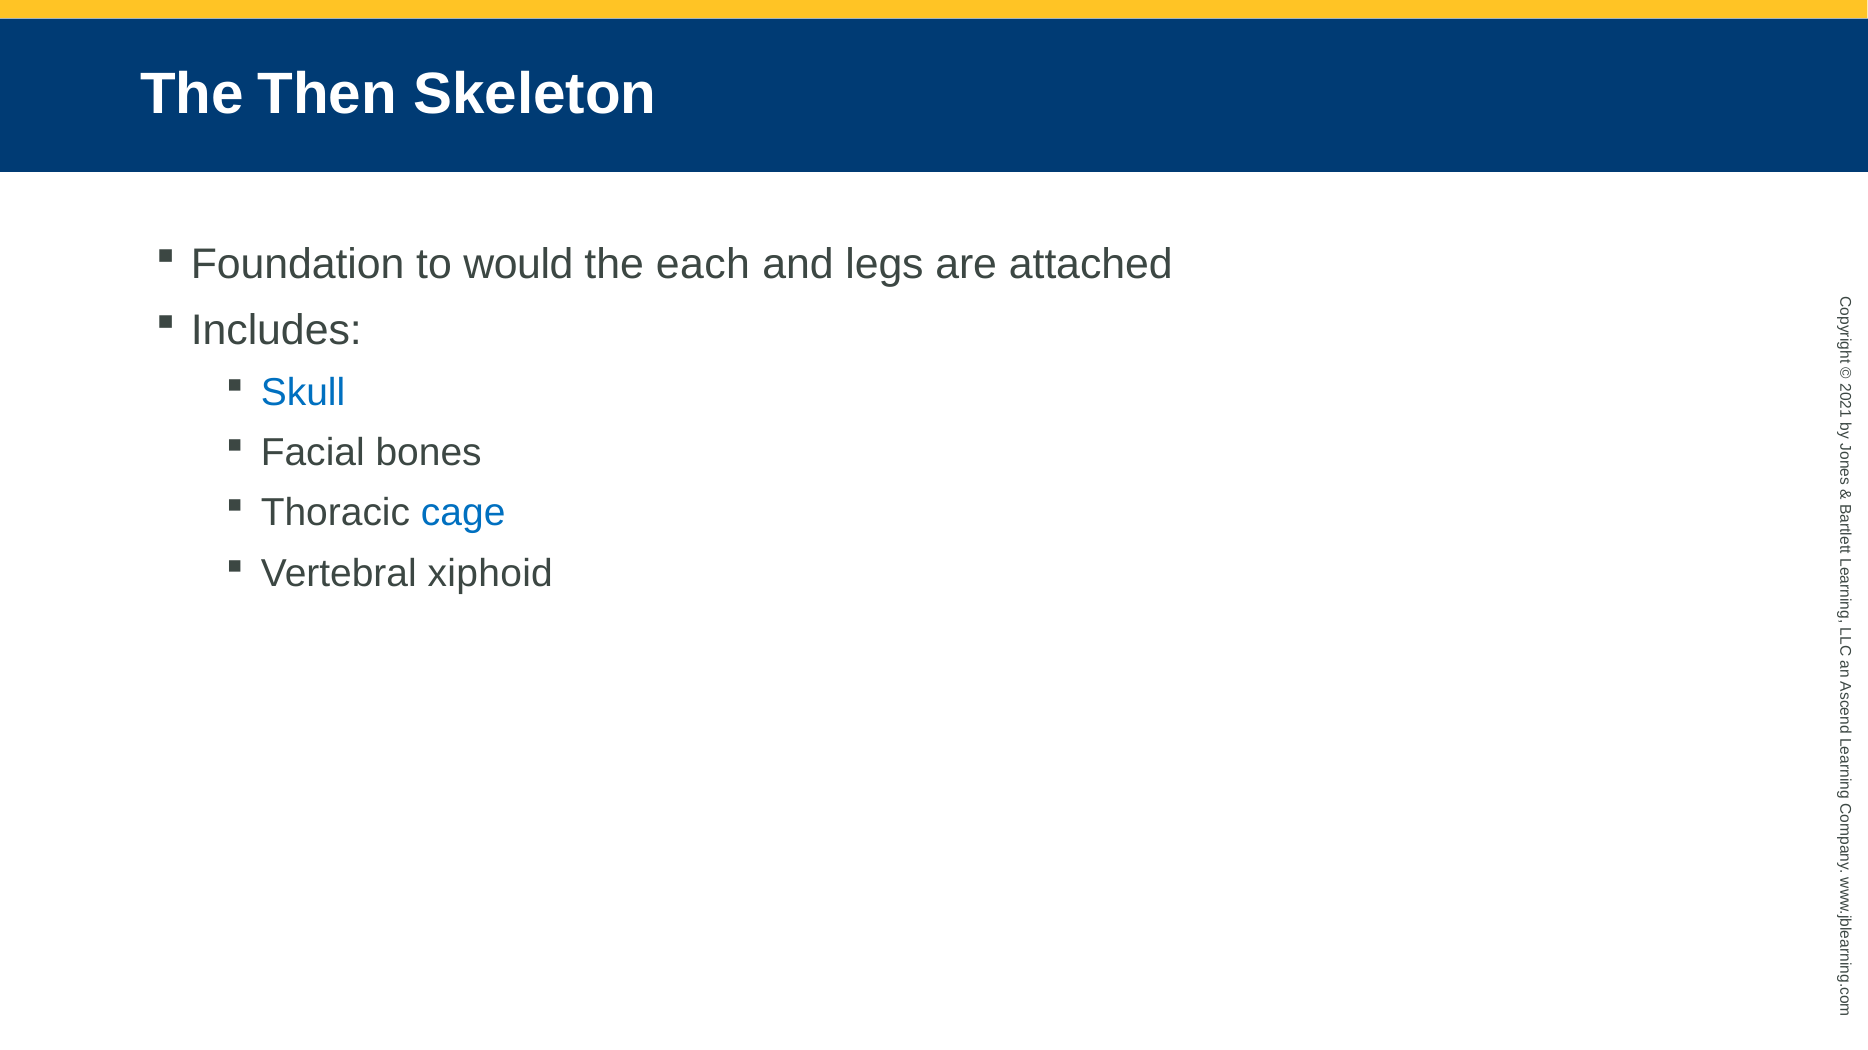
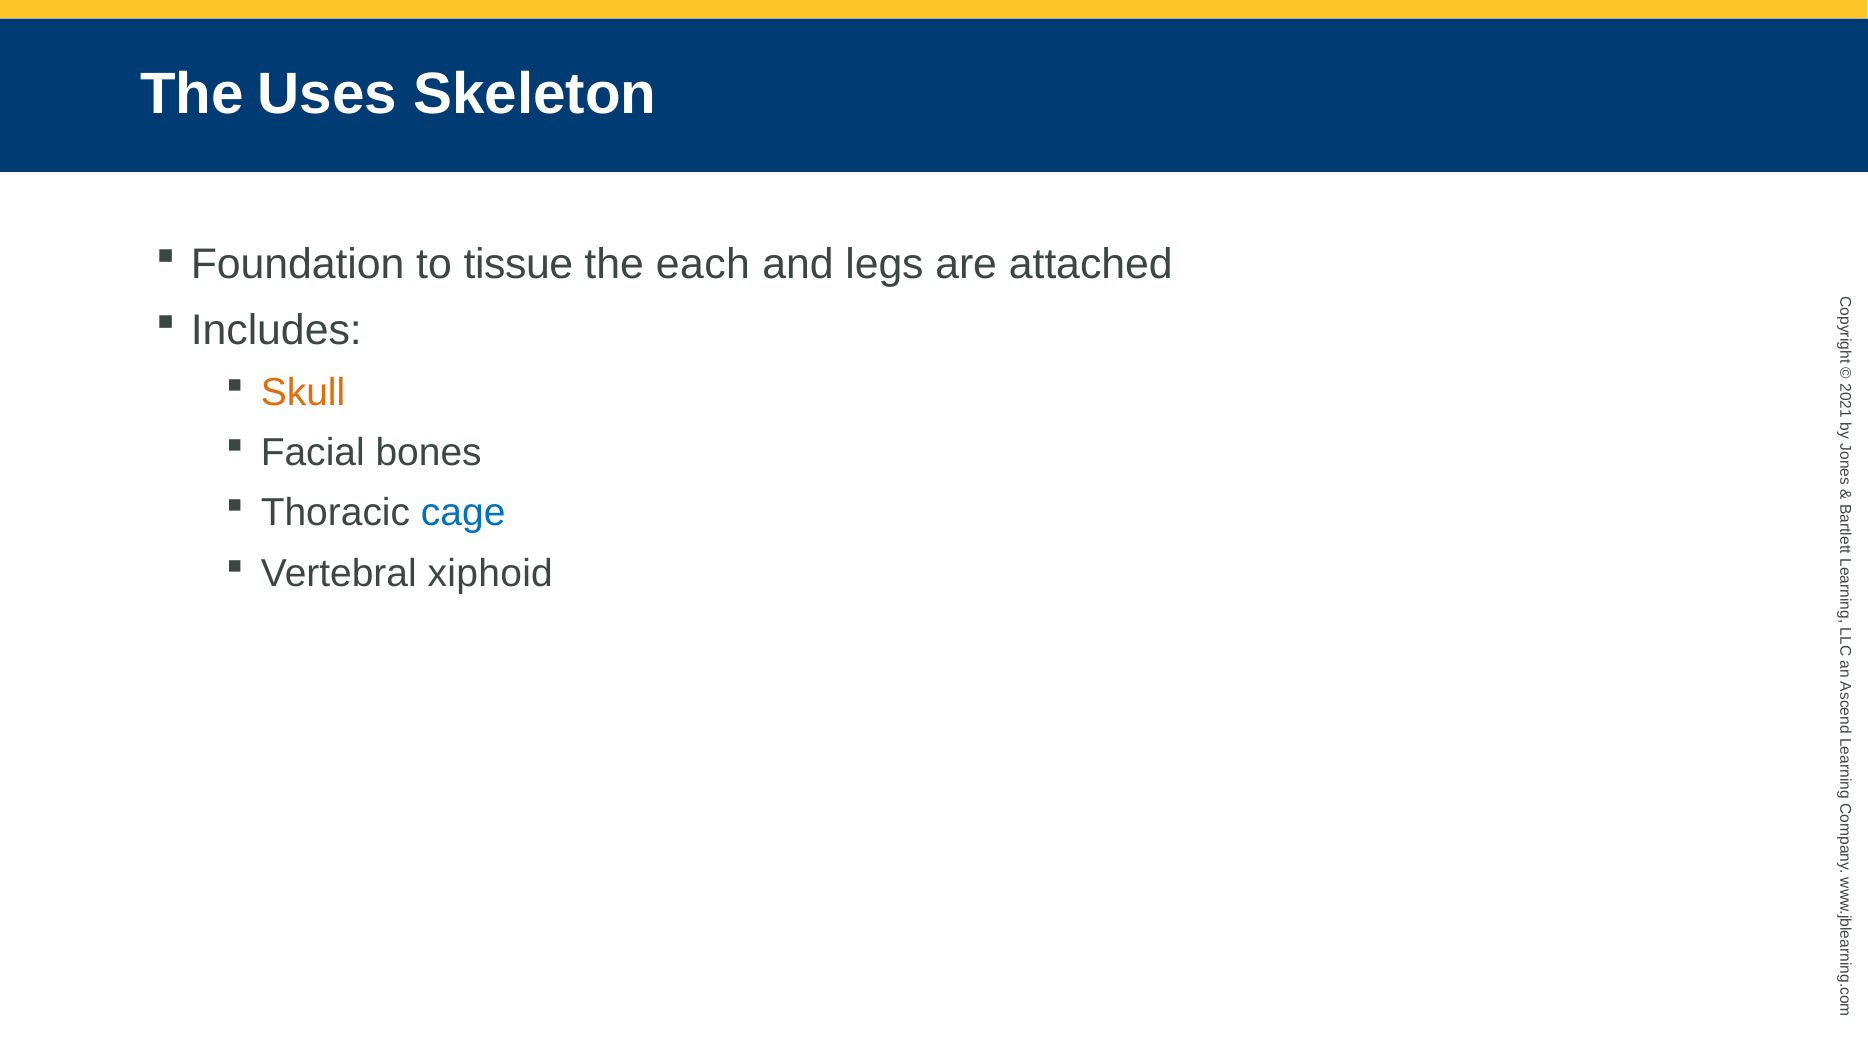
Then: Then -> Uses
would: would -> tissue
Skull colour: blue -> orange
